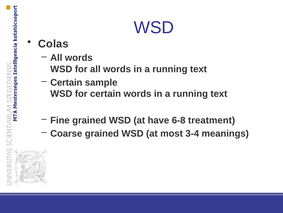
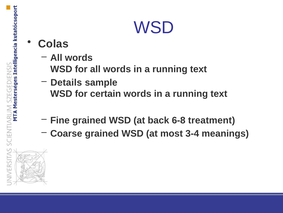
Certain at (66, 82): Certain -> Details
have: have -> back
